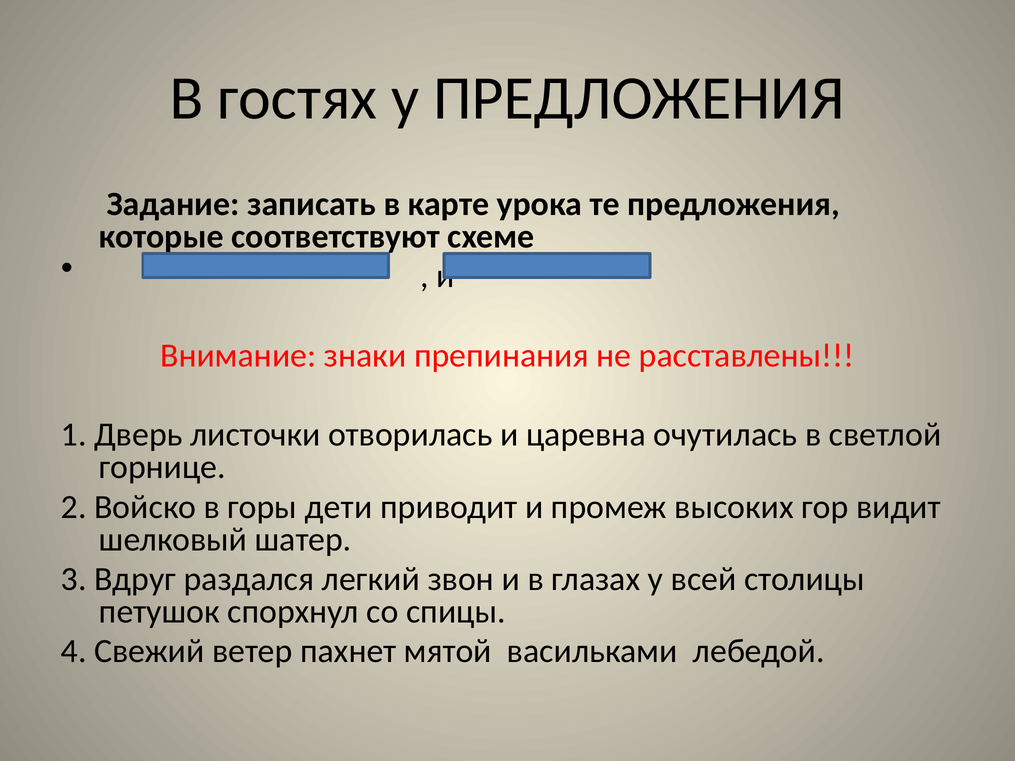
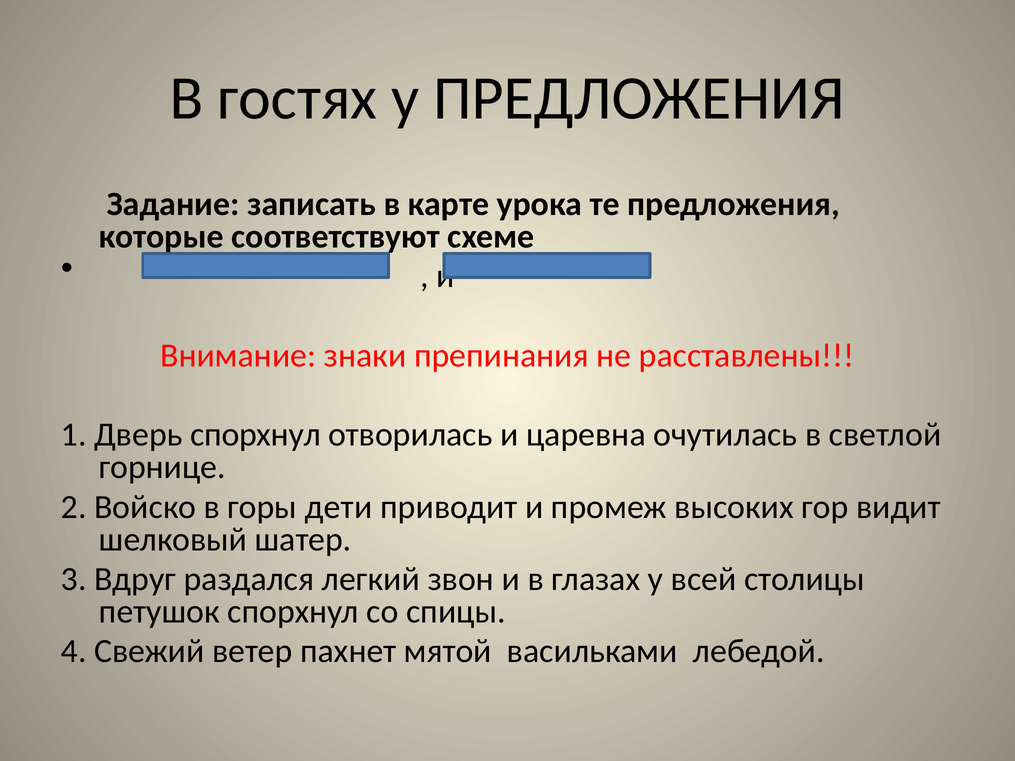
Дверь листочки: листочки -> спорхнул
